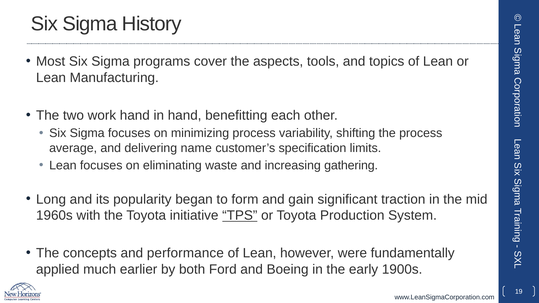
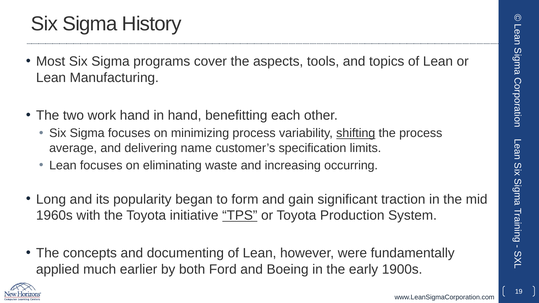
shifting underline: none -> present
gathering: gathering -> occurring
performance: performance -> documenting
